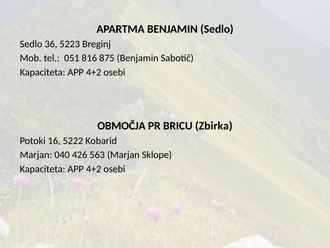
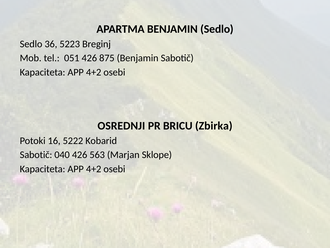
051 816: 816 -> 426
OBMOČJA: OBMOČJA -> OSREDNJI
Marjan at (36, 155): Marjan -> Sabotič
